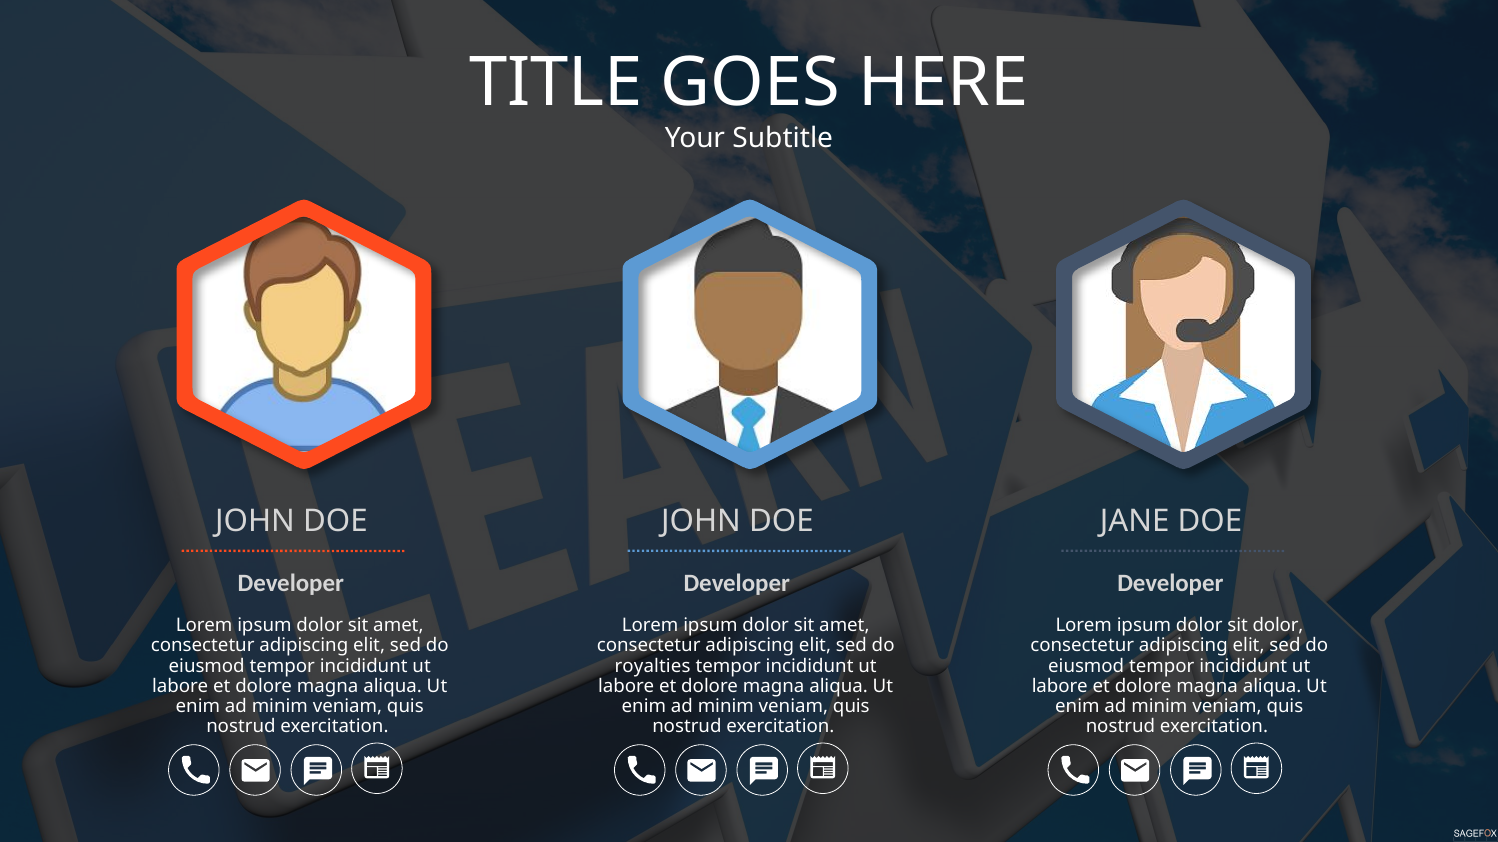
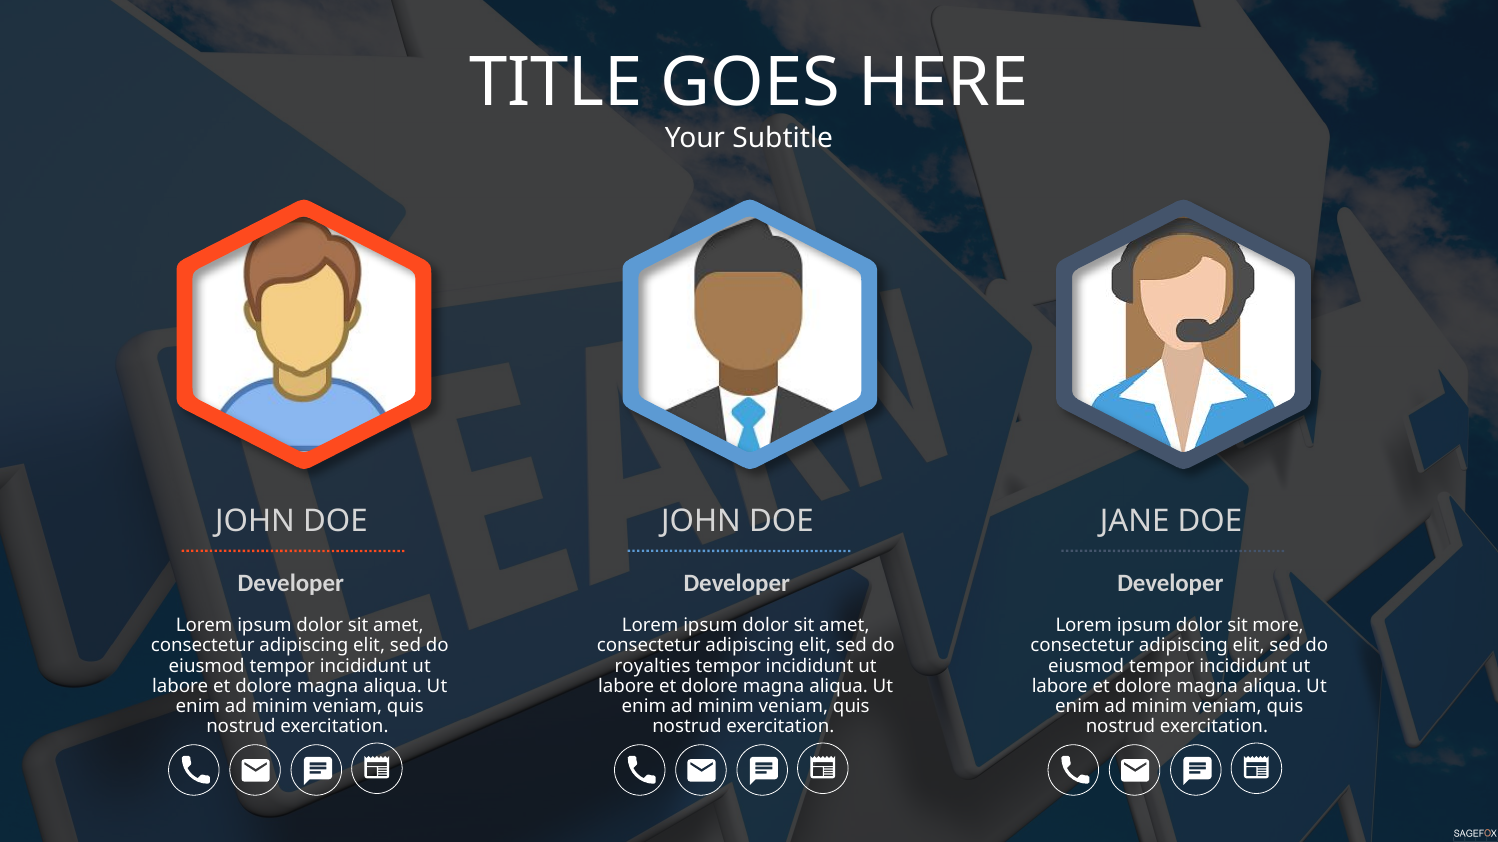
sit dolor: dolor -> more
